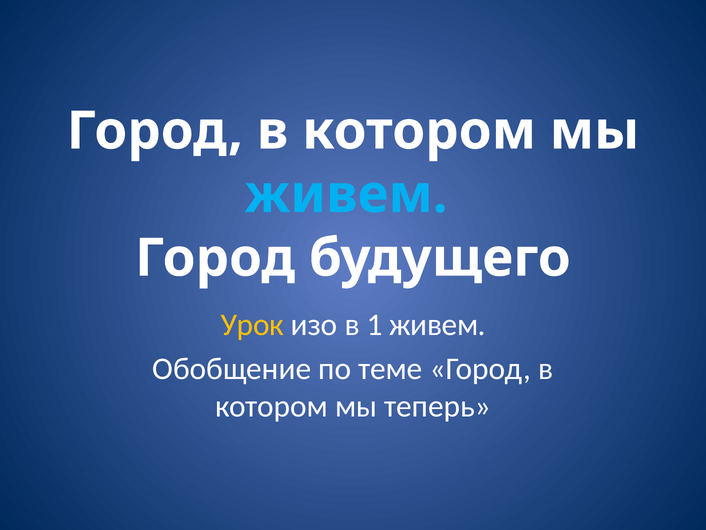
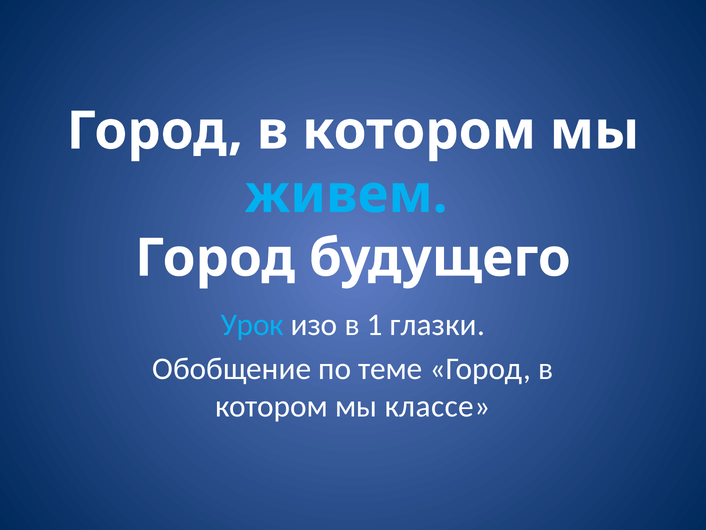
Урок colour: yellow -> light blue
1 живем: живем -> глазки
теперь: теперь -> классе
